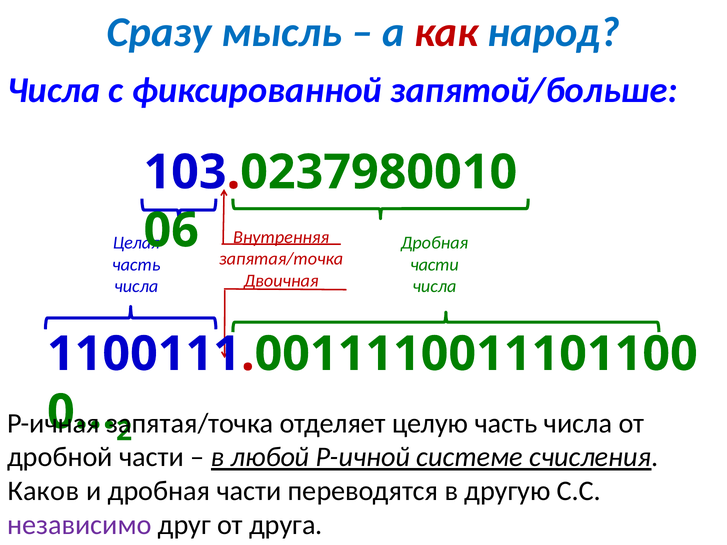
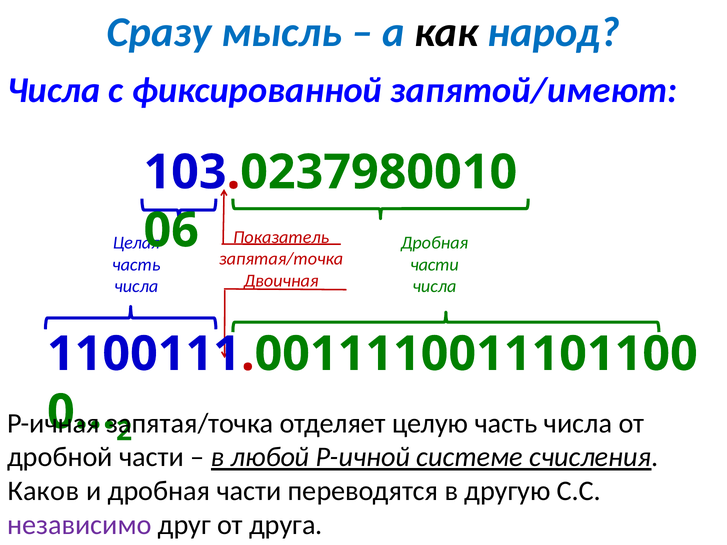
как colour: red -> black
запятой/больше: запятой/больше -> запятой/имеют
Внутренняя: Внутренняя -> Показатель
